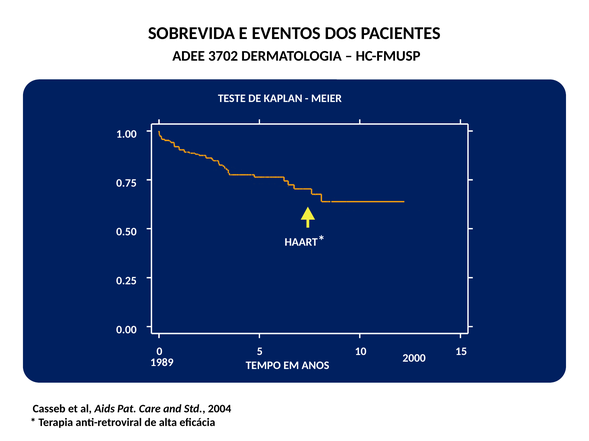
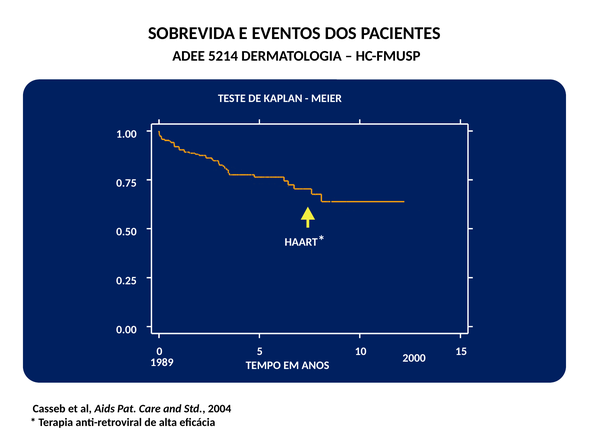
3702: 3702 -> 5214
